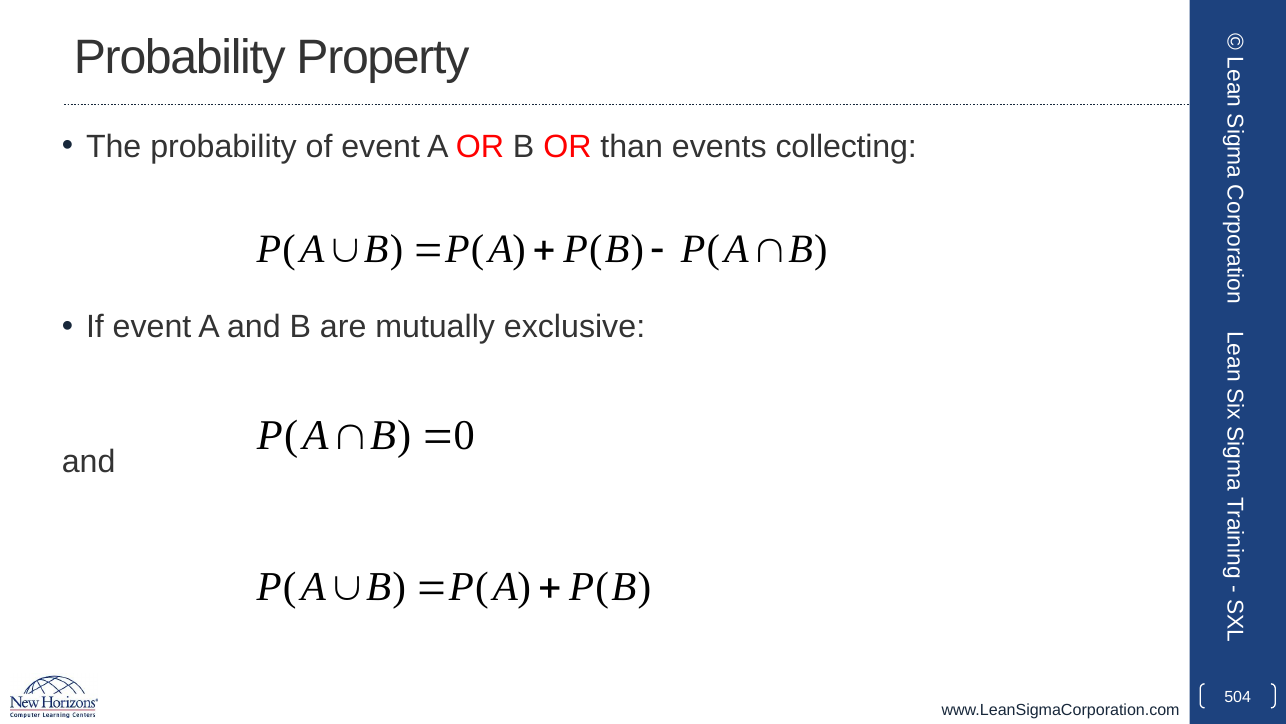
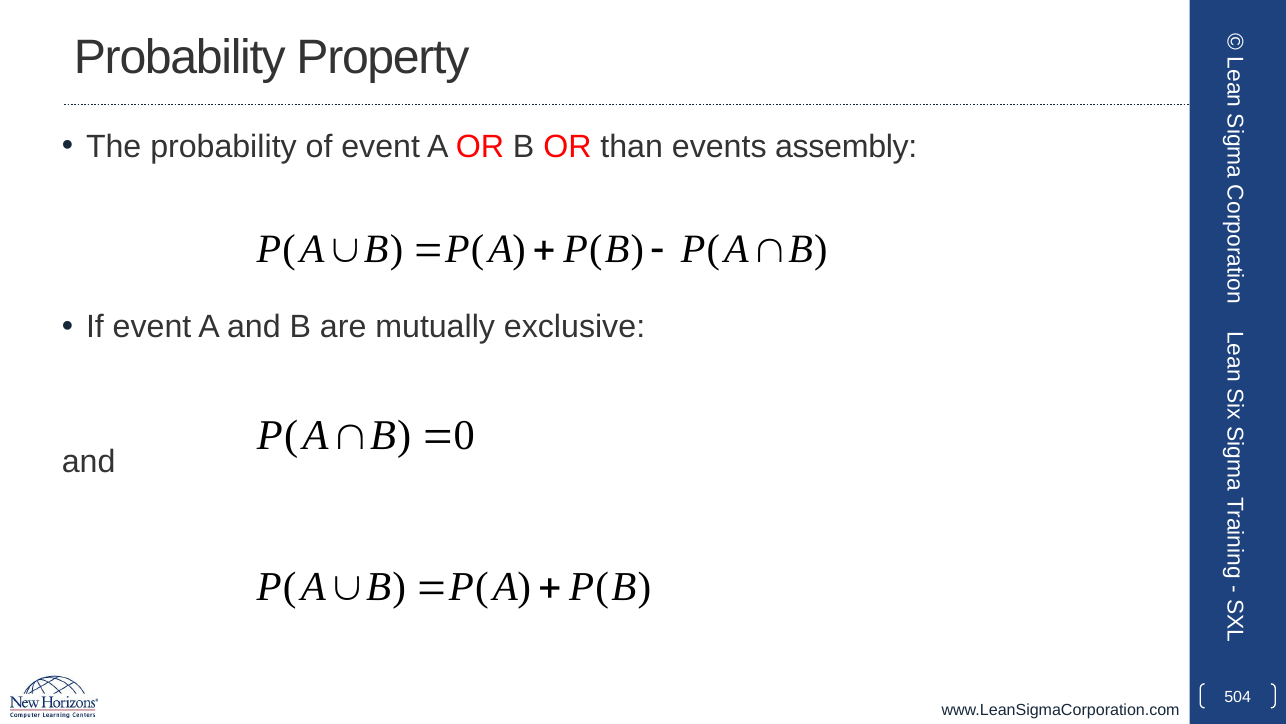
collecting: collecting -> assembly
